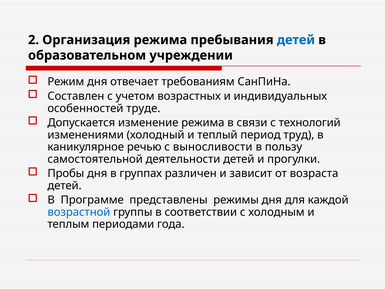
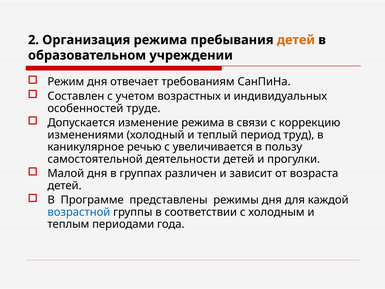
детей at (296, 40) colour: blue -> orange
технологий: технологий -> коррекцию
выносливости: выносливости -> увеличивается
Пробы: Пробы -> Малой
